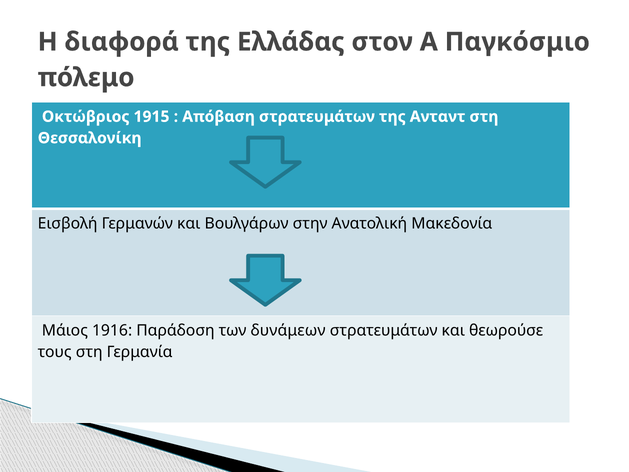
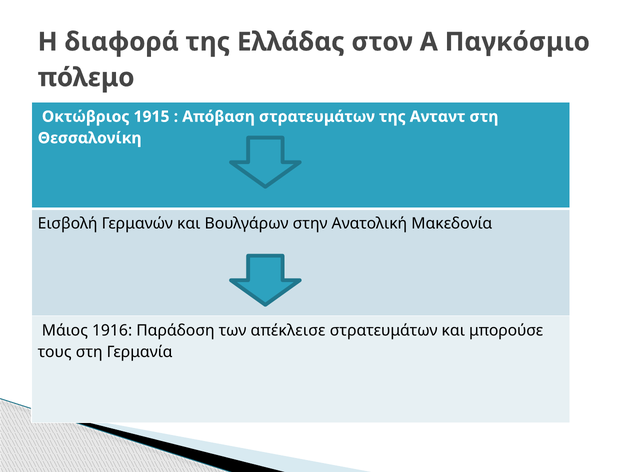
δυνάμεων: δυνάμεων -> απέκλεισε
θεωρούσε: θεωρούσε -> μπορούσε
